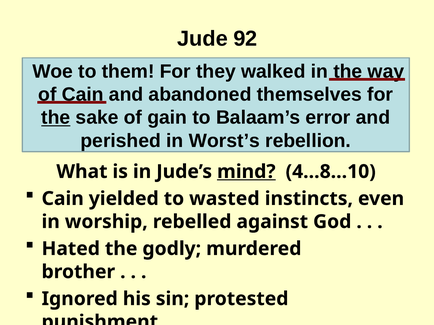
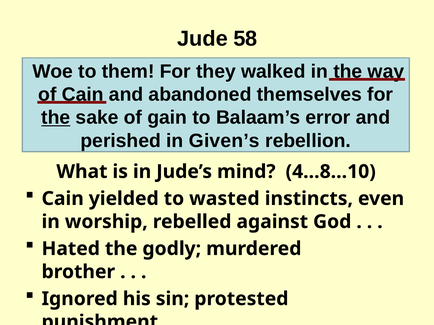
92: 92 -> 58
Worst’s: Worst’s -> Given’s
mind underline: present -> none
